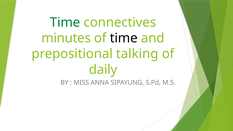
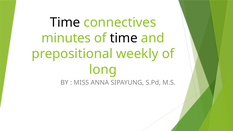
Time at (65, 22) colour: green -> black
talking: talking -> weekly
daily: daily -> long
